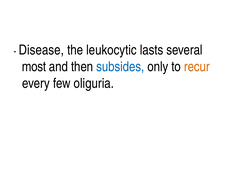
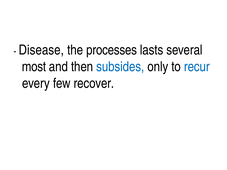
leukocytic: leukocytic -> processes
recur colour: orange -> blue
oliguria: oliguria -> recover
